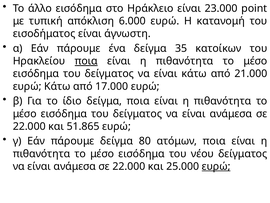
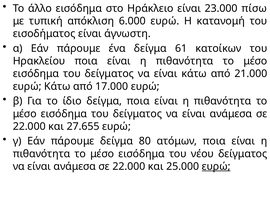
point: point -> πίσω
35: 35 -> 61
ποια at (86, 61) underline: present -> none
51.865: 51.865 -> 27.655
